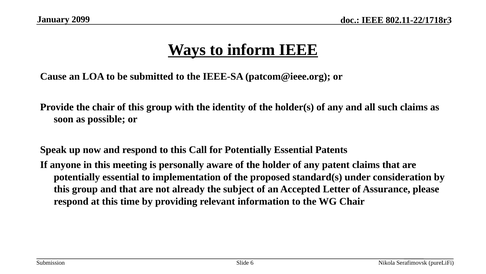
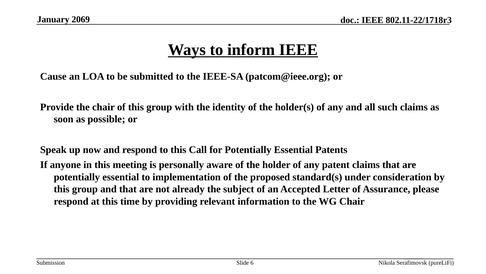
2099: 2099 -> 2069
